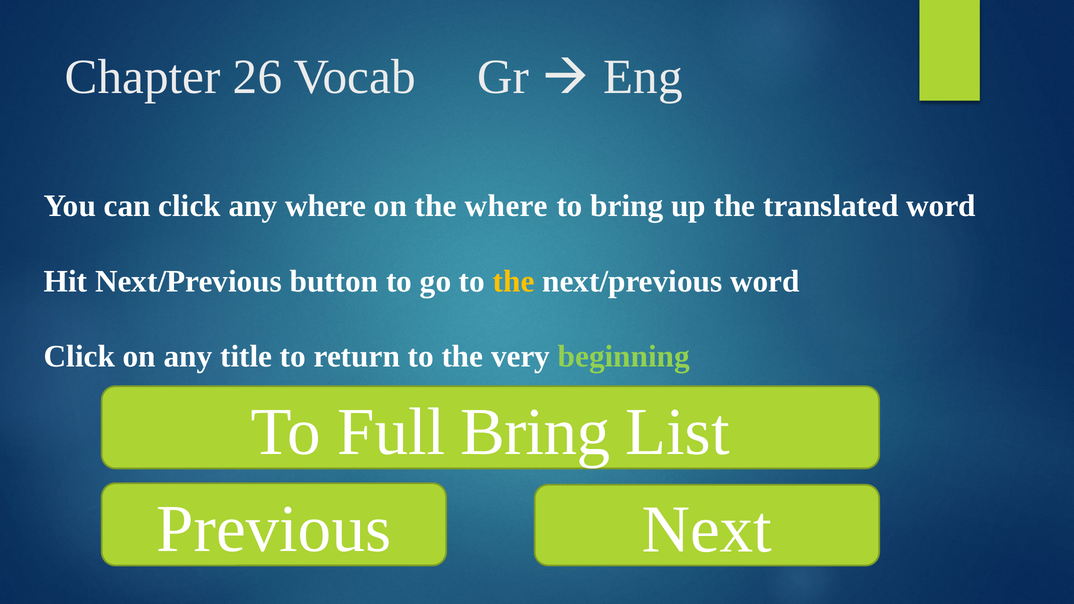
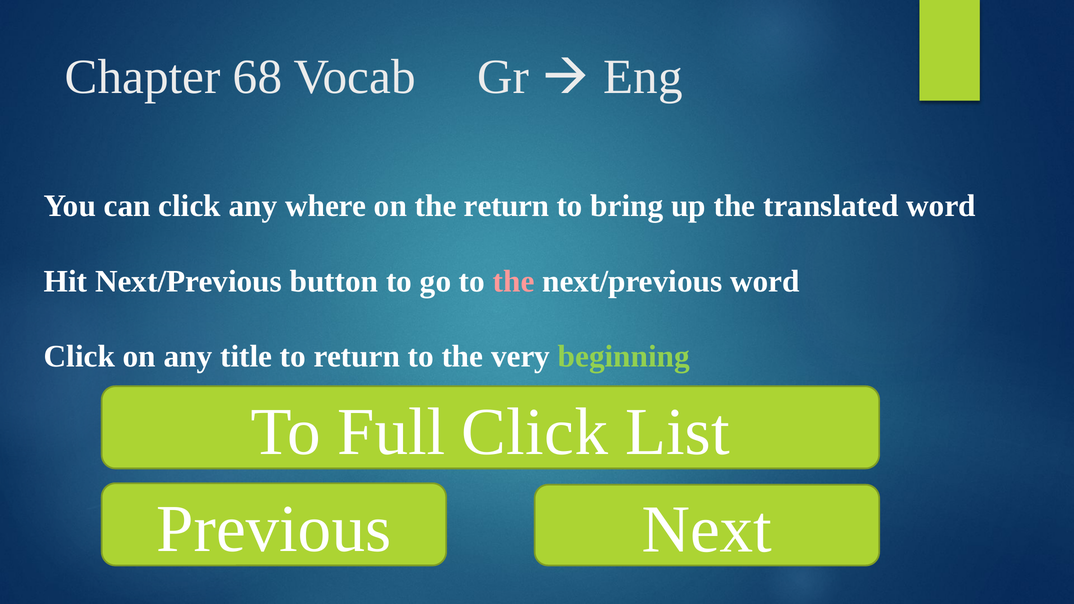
26: 26 -> 68
the where: where -> return
the at (514, 281) colour: yellow -> pink
Full Bring: Bring -> Click
